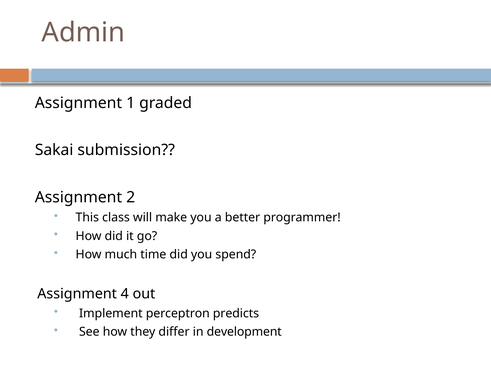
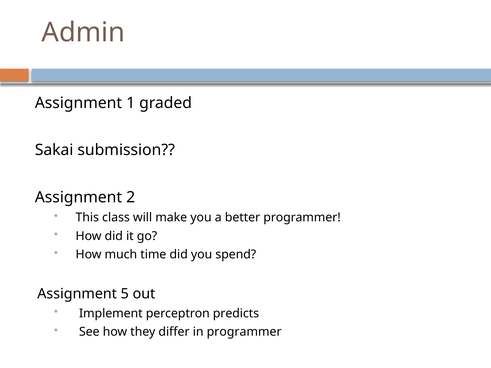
4: 4 -> 5
in development: development -> programmer
